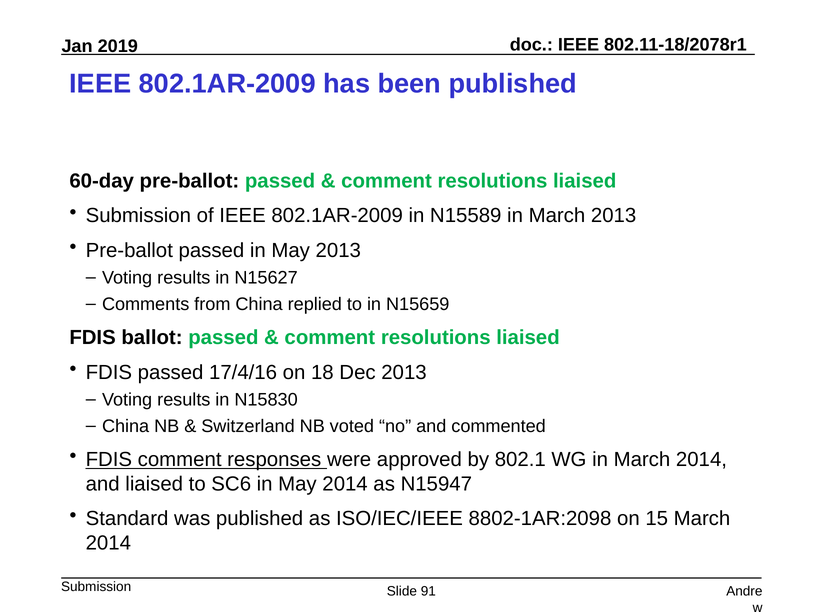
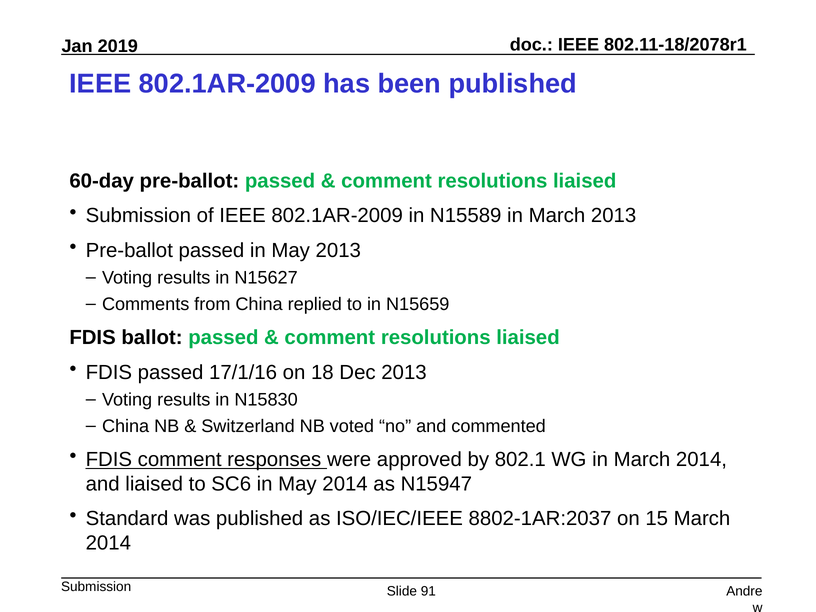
17/4/16: 17/4/16 -> 17/1/16
8802-1AR:2098: 8802-1AR:2098 -> 8802-1AR:2037
